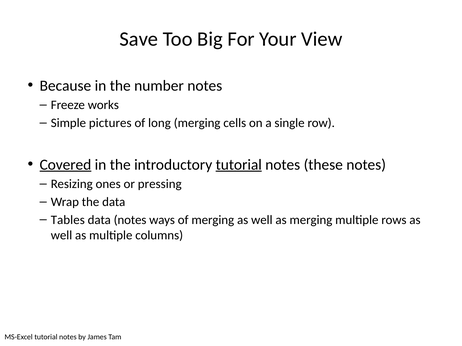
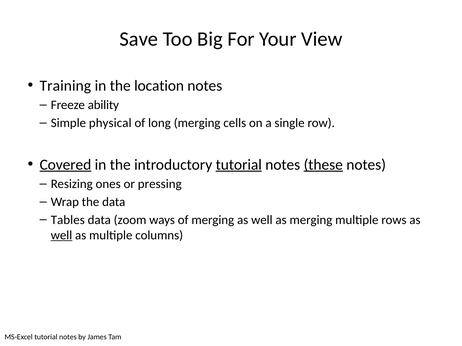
Because: Because -> Training
number: number -> location
works: works -> ability
pictures: pictures -> physical
these underline: none -> present
data notes: notes -> zoom
well at (62, 236) underline: none -> present
